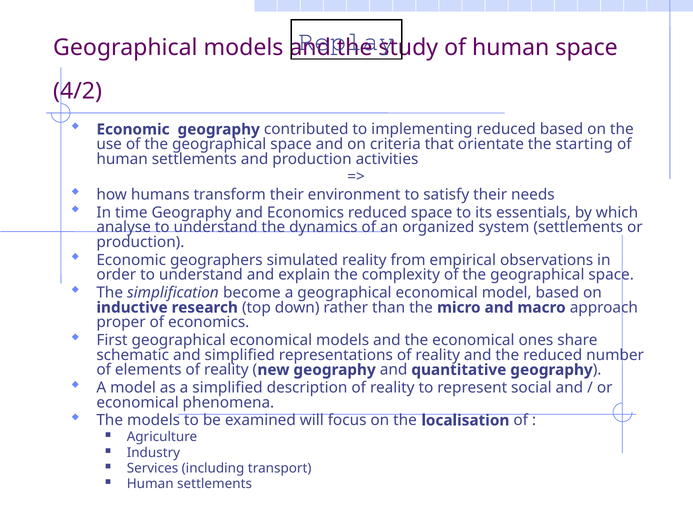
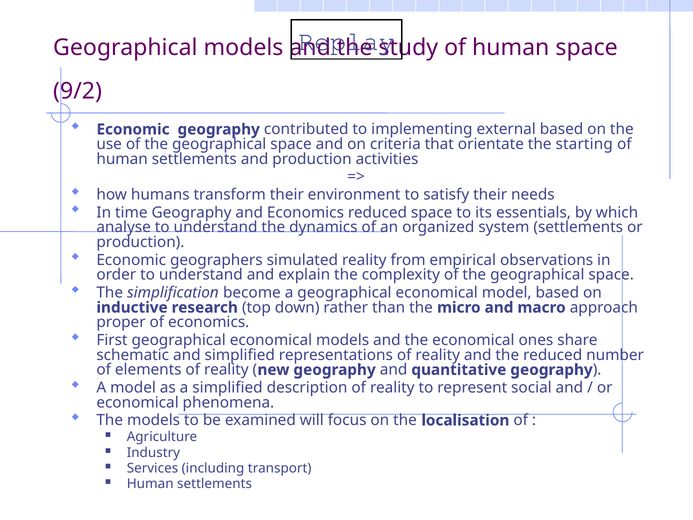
4/2: 4/2 -> 9/2
implementing reduced: reduced -> external
